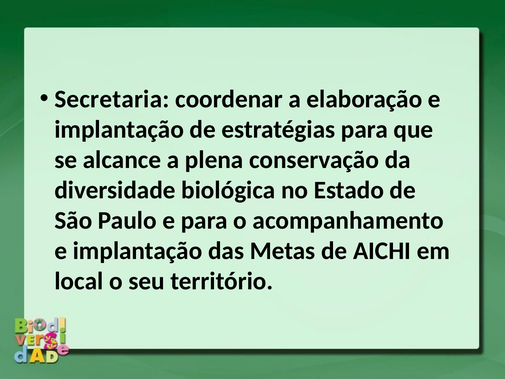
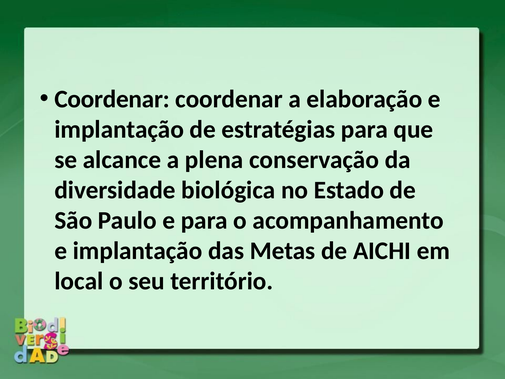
Secretaria at (112, 99): Secretaria -> Coordenar
